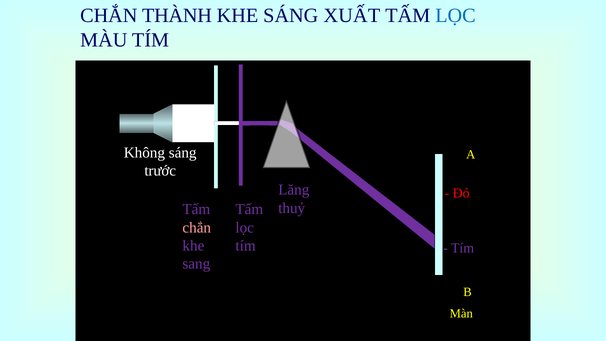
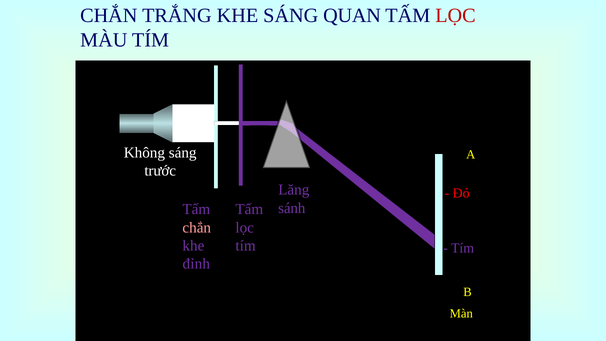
THÀNH: THÀNH -> TRẮNG
XUẤT: XUẤT -> QUAN
LỌC at (455, 16) colour: blue -> red
thuỷ: thuỷ -> sánh
sang: sang -> đỉnh
